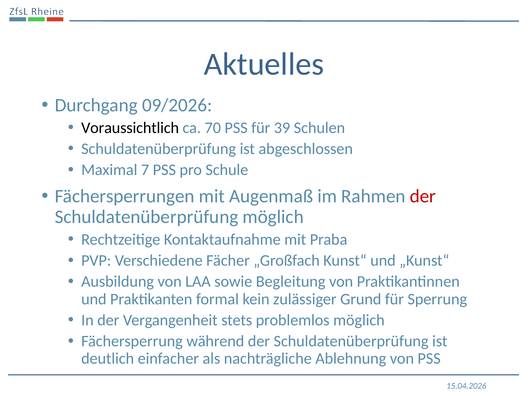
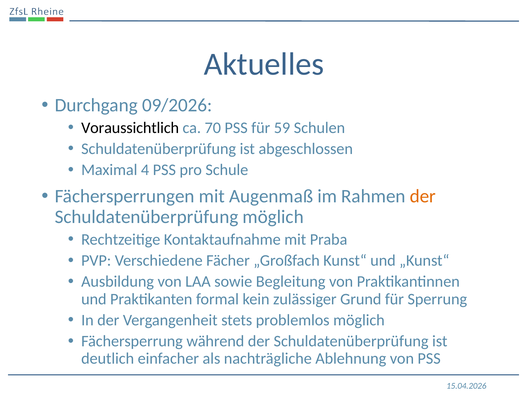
39: 39 -> 59
7: 7 -> 4
der at (423, 196) colour: red -> orange
